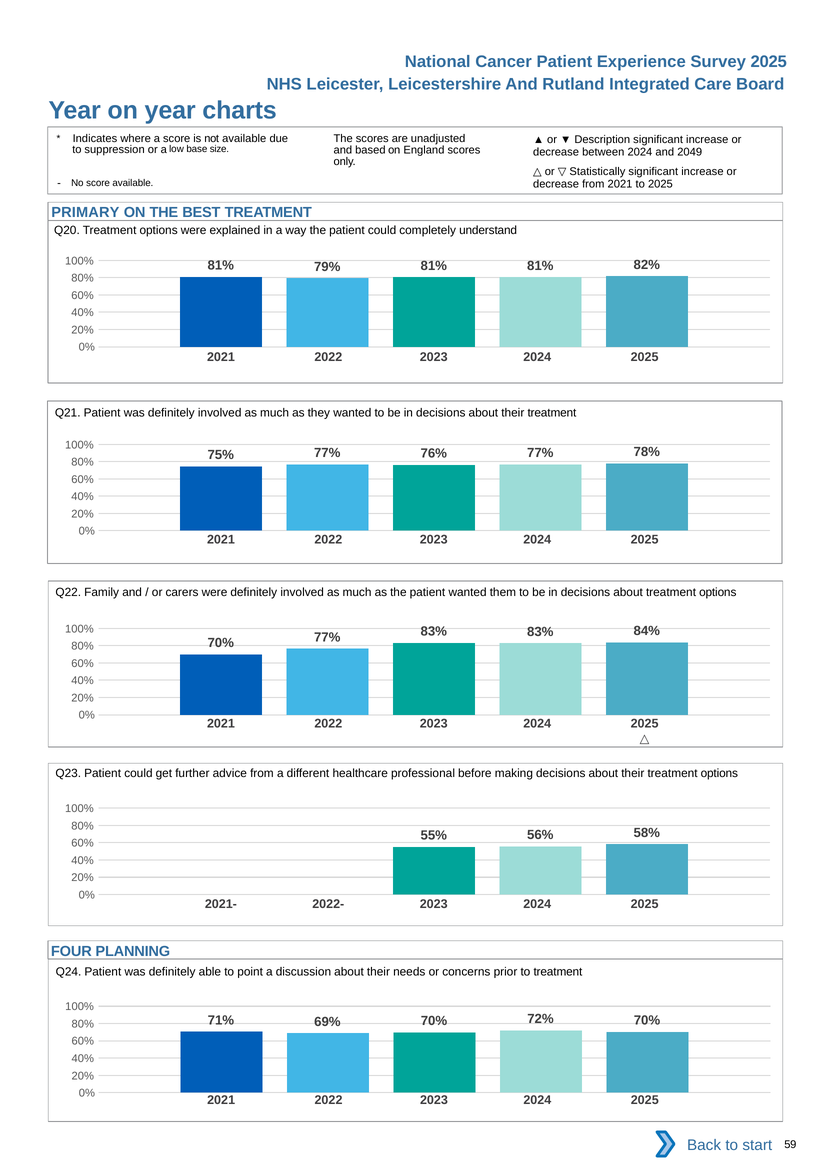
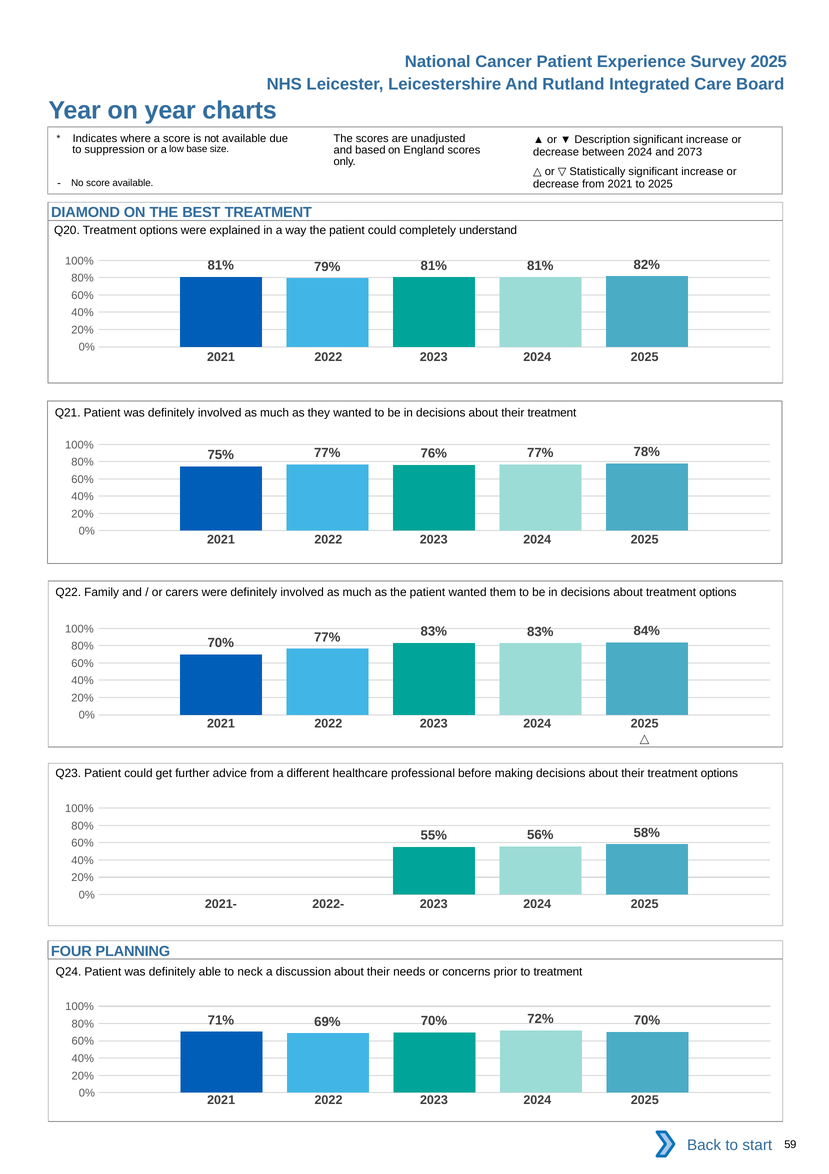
2049: 2049 -> 2073
PRIMARY: PRIMARY -> DIAMOND
point: point -> neck
